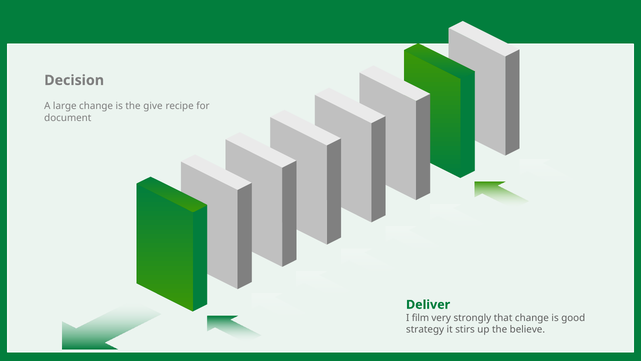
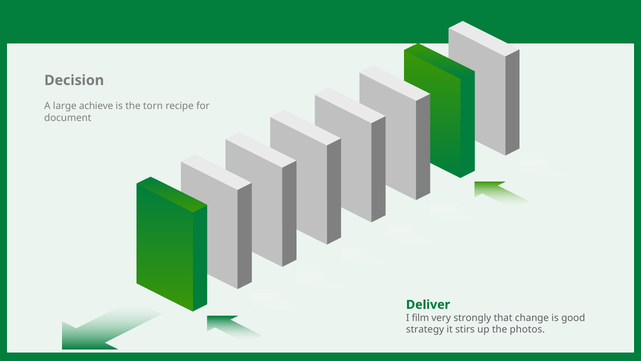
large change: change -> achieve
give: give -> torn
believe: believe -> photos
